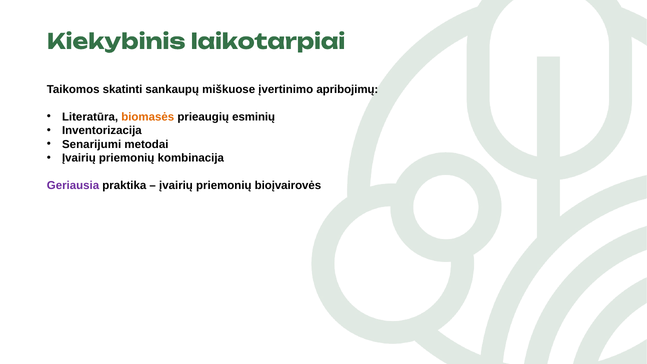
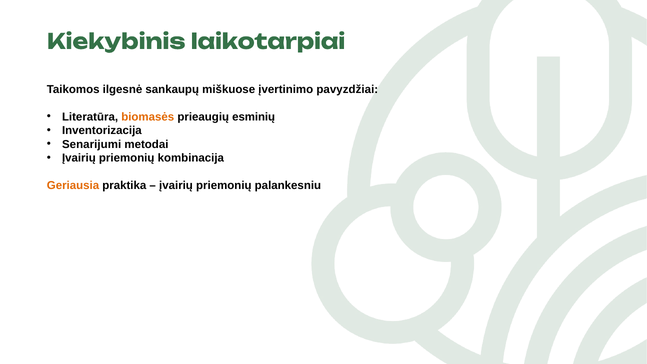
skatinti: skatinti -> ilgesnė
apribojimų: apribojimų -> pavyzdžiai
Geriausia colour: purple -> orange
bioįvairovės: bioįvairovės -> palankesniu
